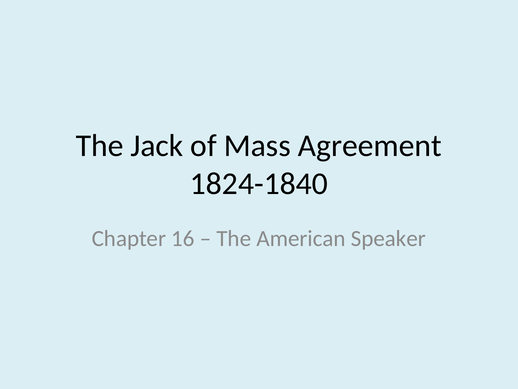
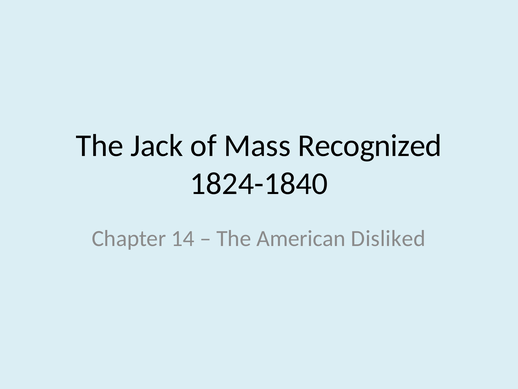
Agreement: Agreement -> Recognized
16: 16 -> 14
Speaker: Speaker -> Disliked
